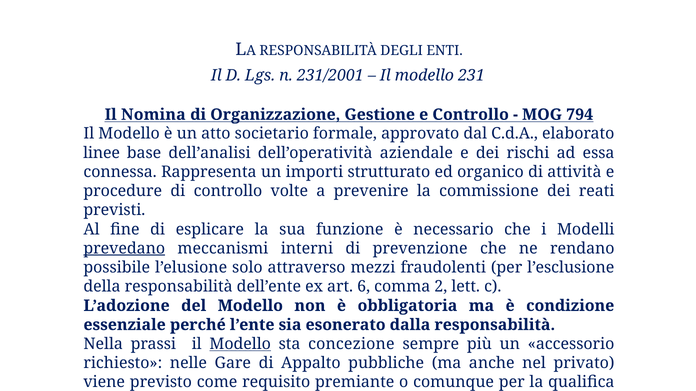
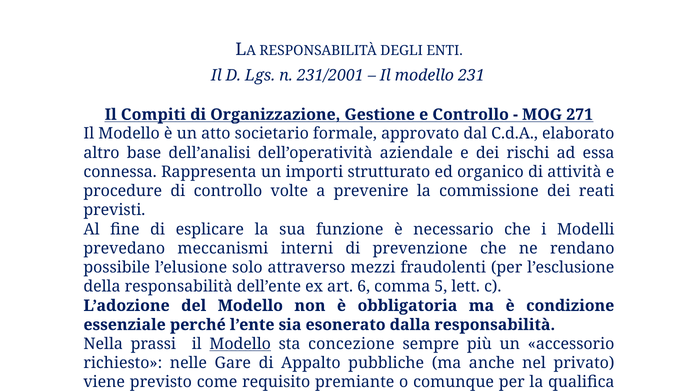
Nomina: Nomina -> Compiti
794: 794 -> 271
linee: linee -> altro
prevedano underline: present -> none
2: 2 -> 5
